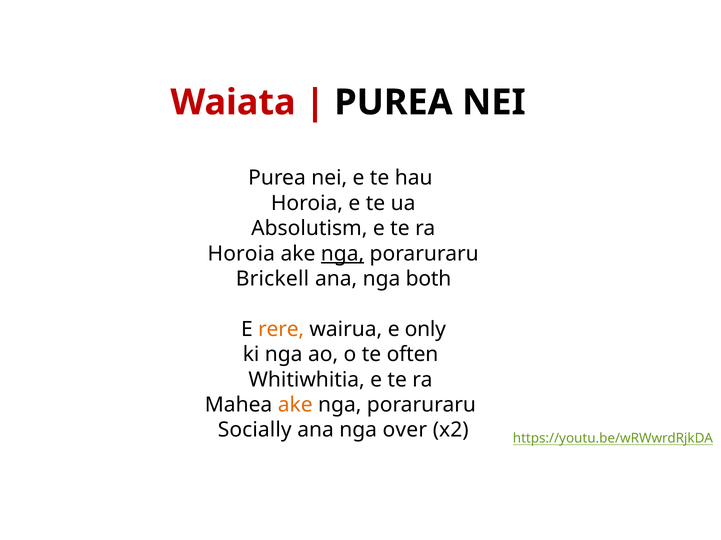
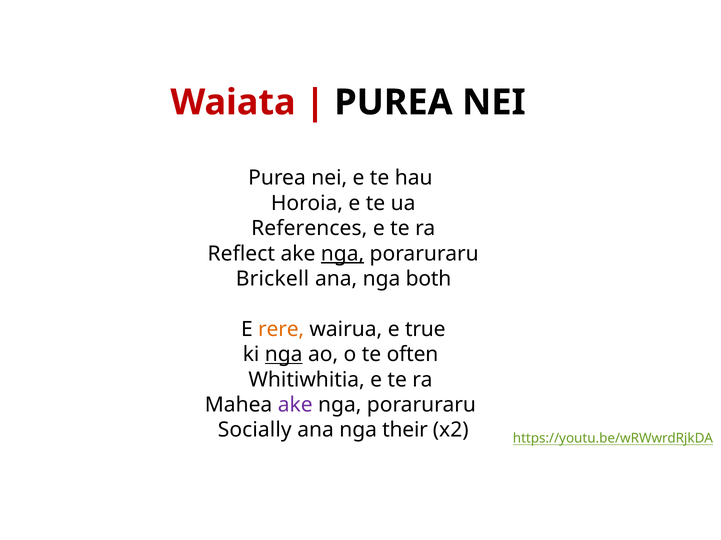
Absolutism: Absolutism -> References
Horoia at (241, 254): Horoia -> Reflect
only: only -> true
nga at (284, 355) underline: none -> present
ake at (295, 405) colour: orange -> purple
over: over -> their
